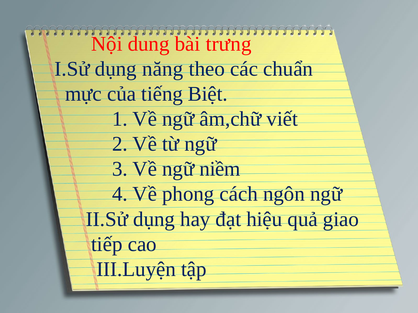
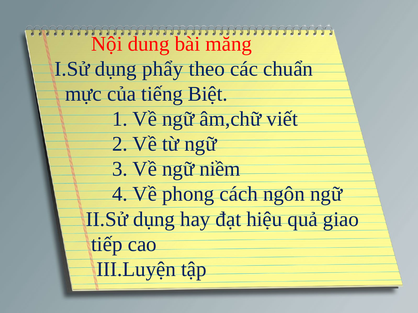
trưng: trưng -> măng
năng: năng -> phẩy
